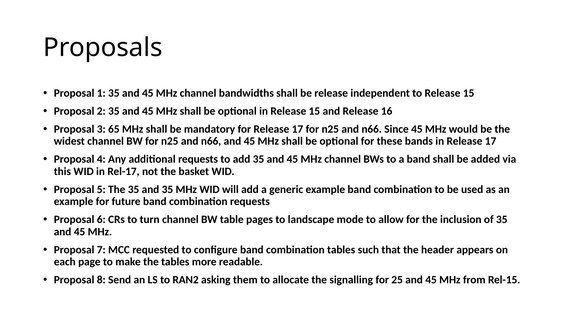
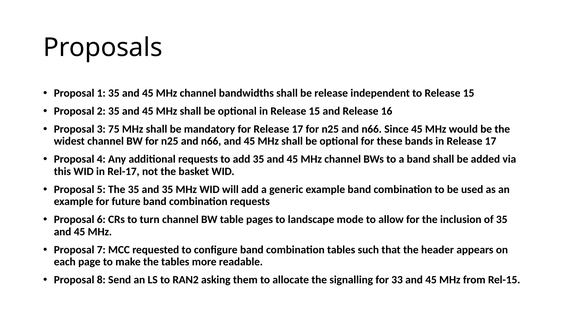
65: 65 -> 75
25: 25 -> 33
